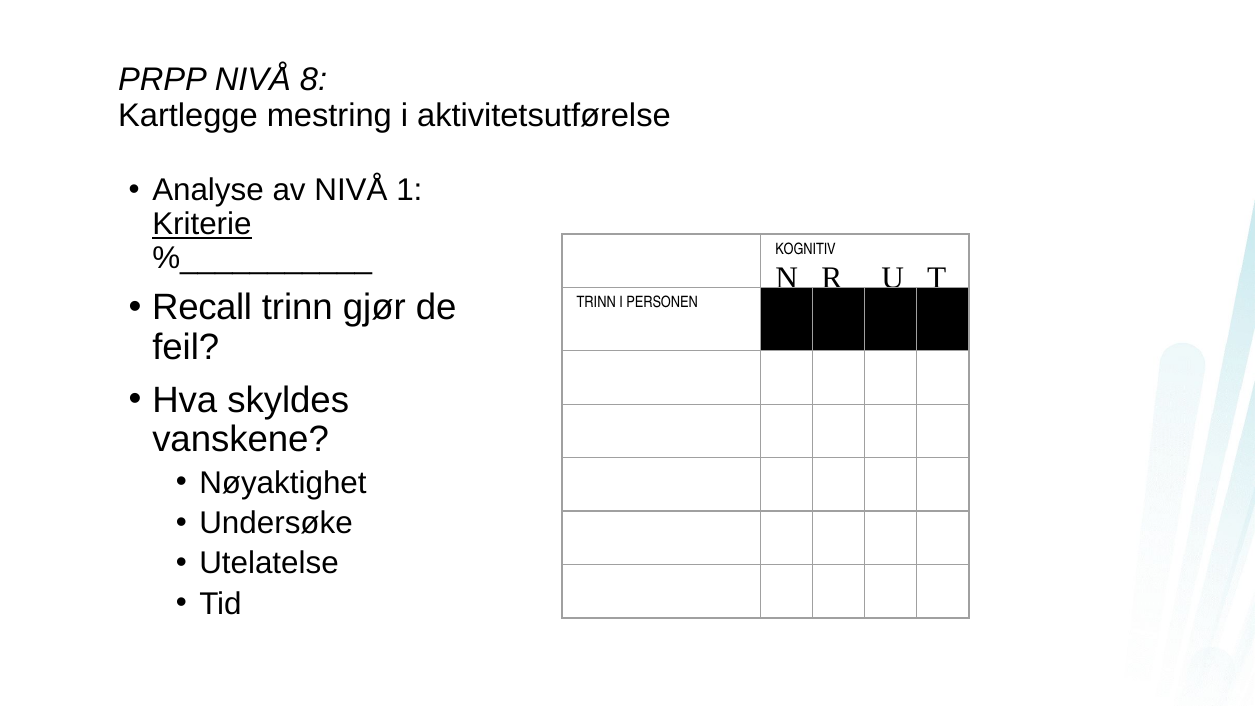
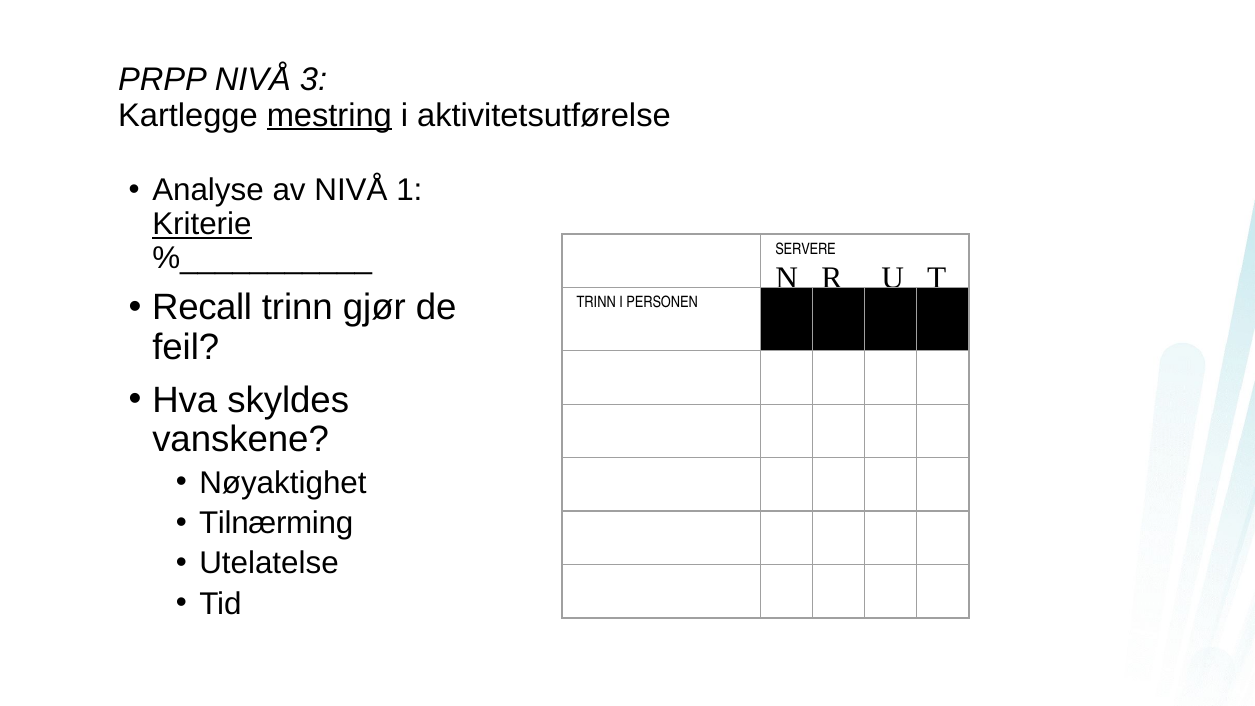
8: 8 -> 3
mestring underline: none -> present
KOGNITIV: KOGNITIV -> SERVERE
Undersøke: Undersøke -> Tilnærming
